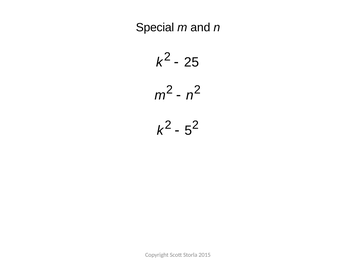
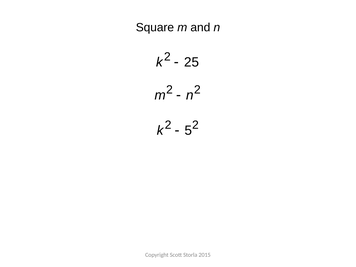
Special: Special -> Square
